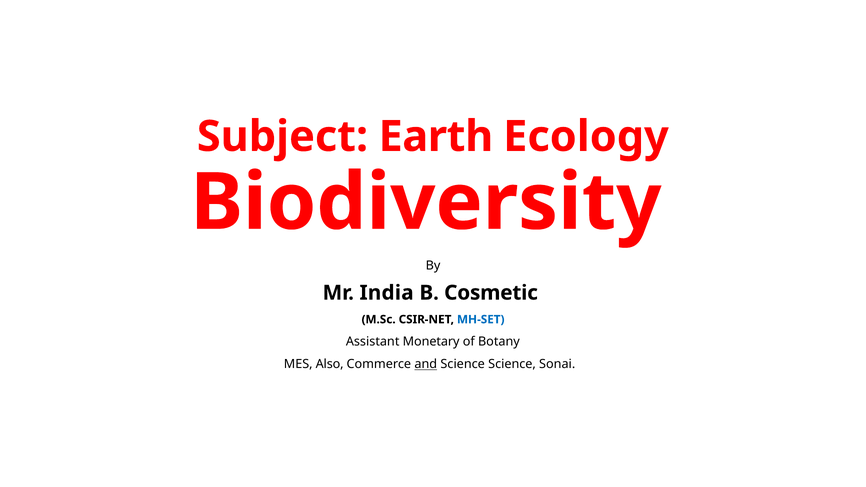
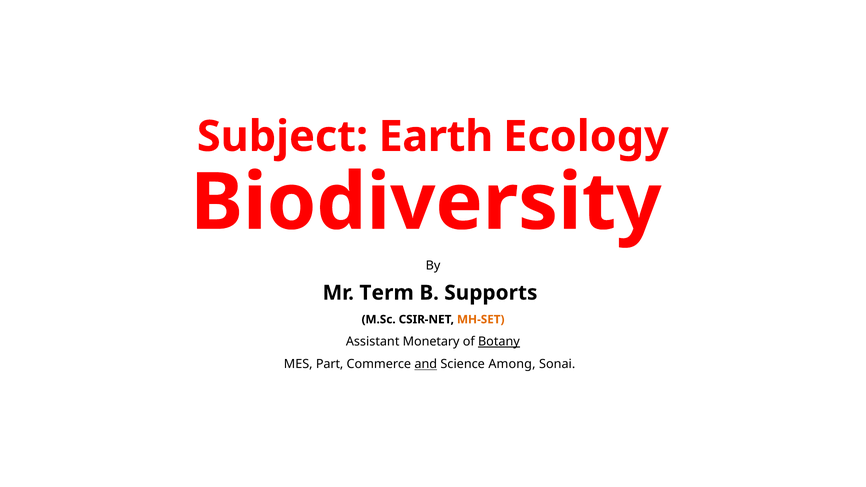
India: India -> Term
Cosmetic: Cosmetic -> Supports
MH-SET colour: blue -> orange
Botany underline: none -> present
Also: Also -> Part
Science Science: Science -> Among
